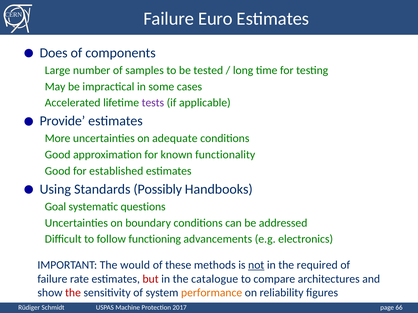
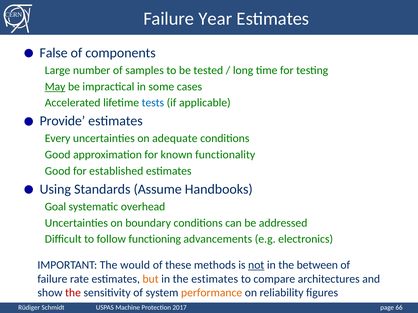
Euro: Euro -> Year
Does: Does -> False
May underline: none -> present
tests colour: purple -> blue
More: More -> Every
Possibly: Possibly -> Assume
questions: questions -> overhead
required: required -> between
but colour: red -> orange
the catalogue: catalogue -> estimates
